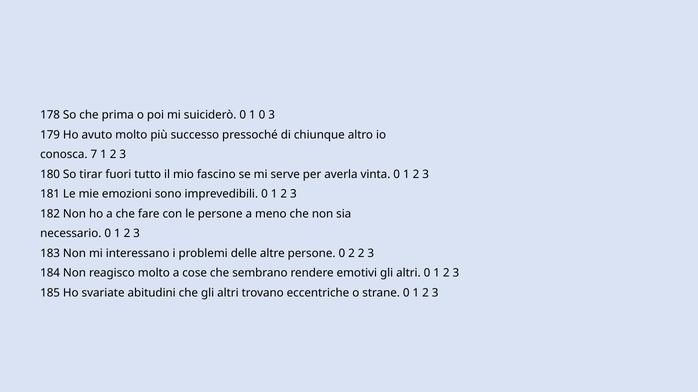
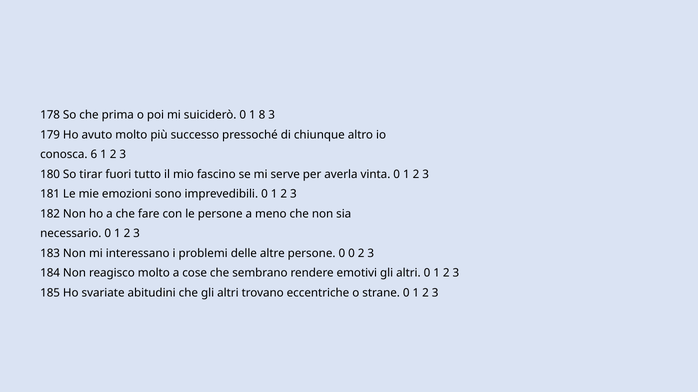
1 0: 0 -> 8
7: 7 -> 6
0 2: 2 -> 0
